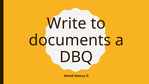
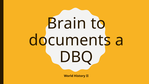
Write: Write -> Brain
